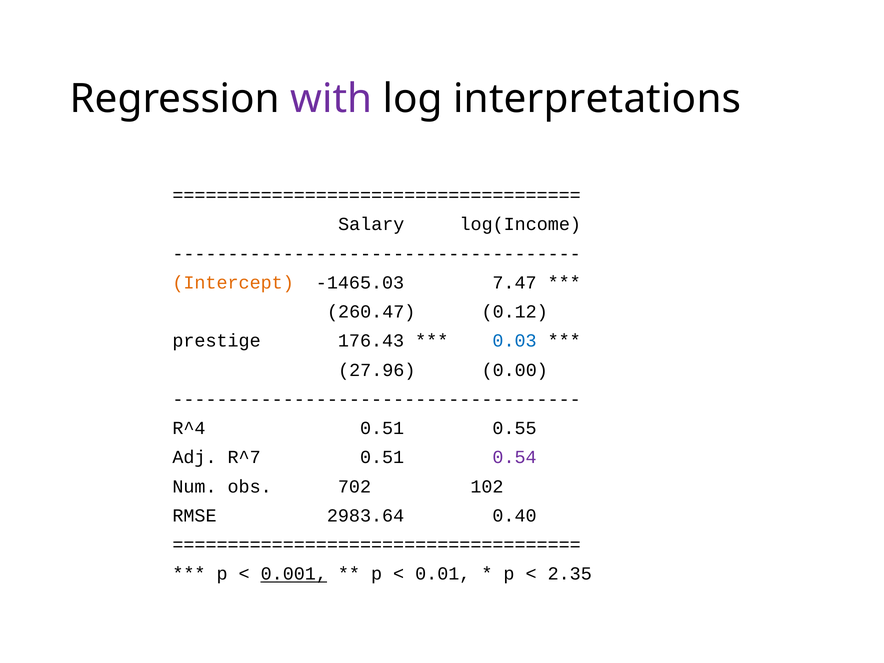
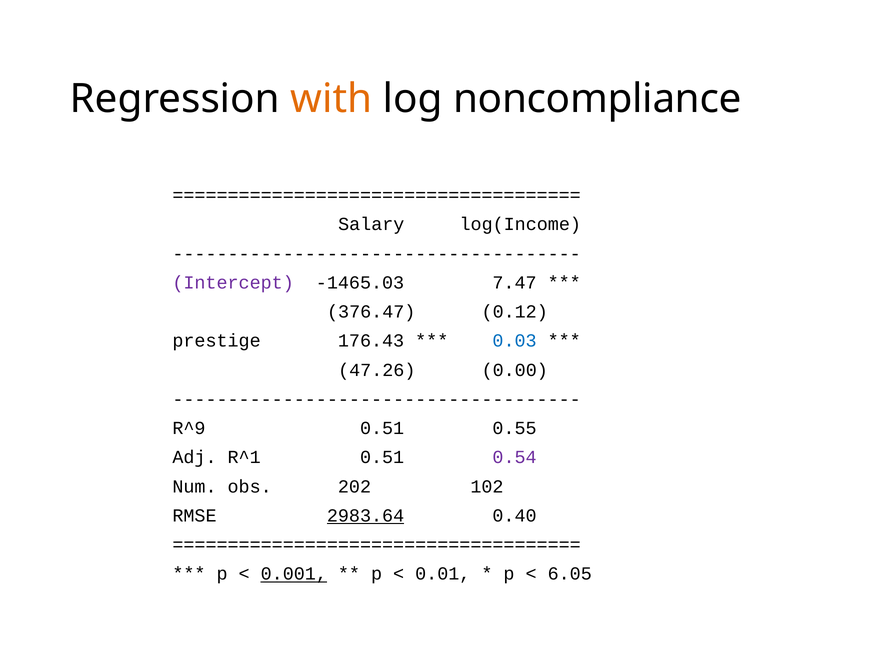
with colour: purple -> orange
interpretations: interpretations -> noncompliance
Intercept colour: orange -> purple
260.47: 260.47 -> 376.47
27.96: 27.96 -> 47.26
R^4: R^4 -> R^9
R^7: R^7 -> R^1
702: 702 -> 202
2983.64 underline: none -> present
2.35: 2.35 -> 6.05
